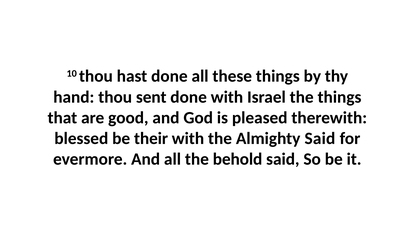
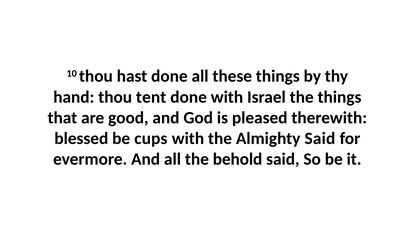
sent: sent -> tent
their: their -> cups
